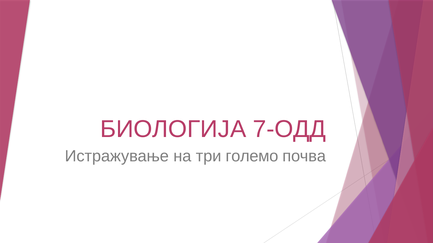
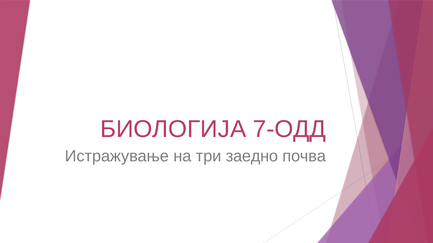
големо: големо -> заедно
